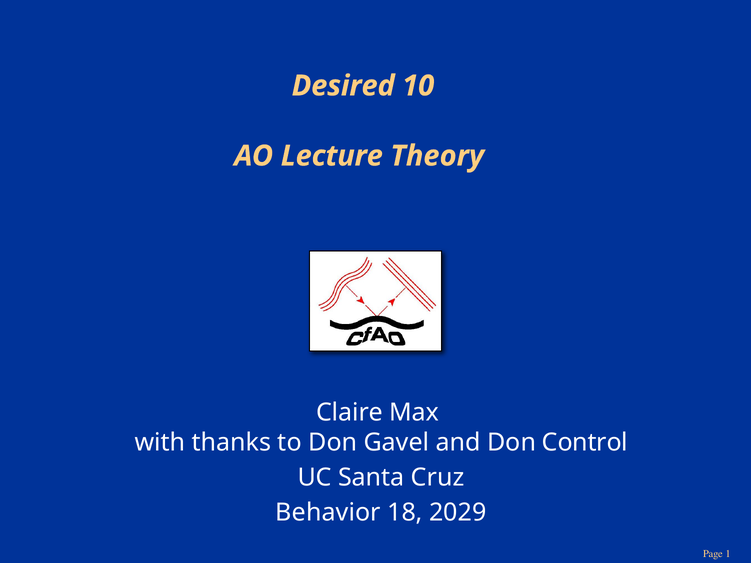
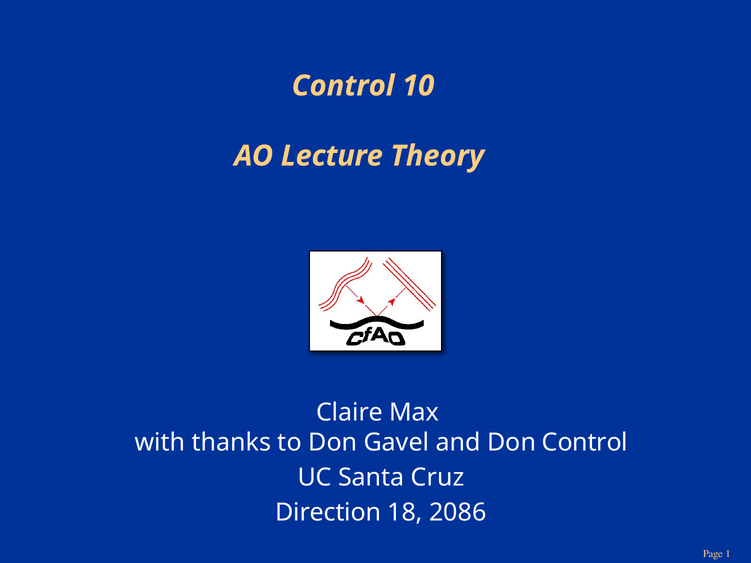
Desired at (343, 86): Desired -> Control
Behavior: Behavior -> Direction
2029: 2029 -> 2086
